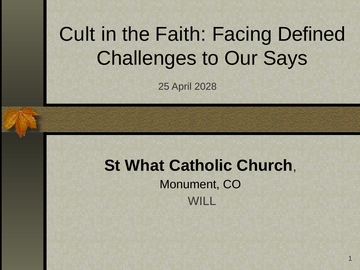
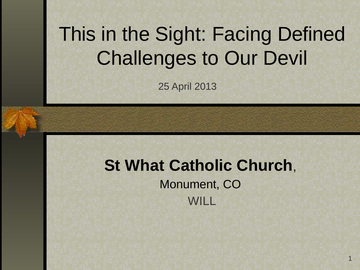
Cult: Cult -> This
Faith: Faith -> Sight
Says: Says -> Devil
2028: 2028 -> 2013
